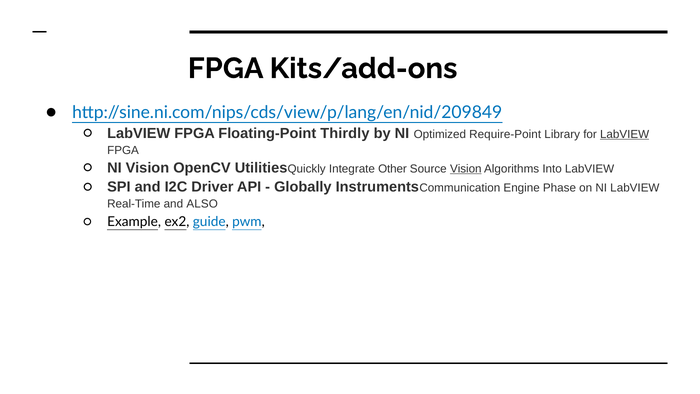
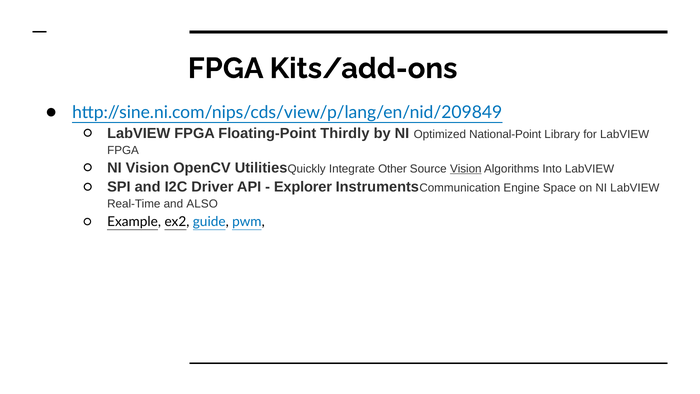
Require-Point: Require-Point -> National-Point
LabVIEW at (625, 134) underline: present -> none
Globally: Globally -> Explorer
Phase: Phase -> Space
